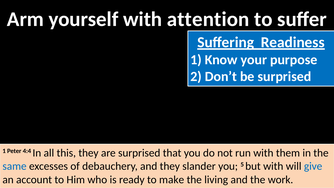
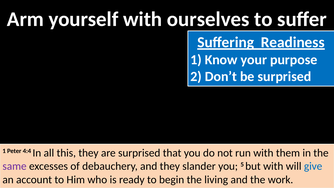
attention: attention -> ourselves
same colour: blue -> purple
make: make -> begin
